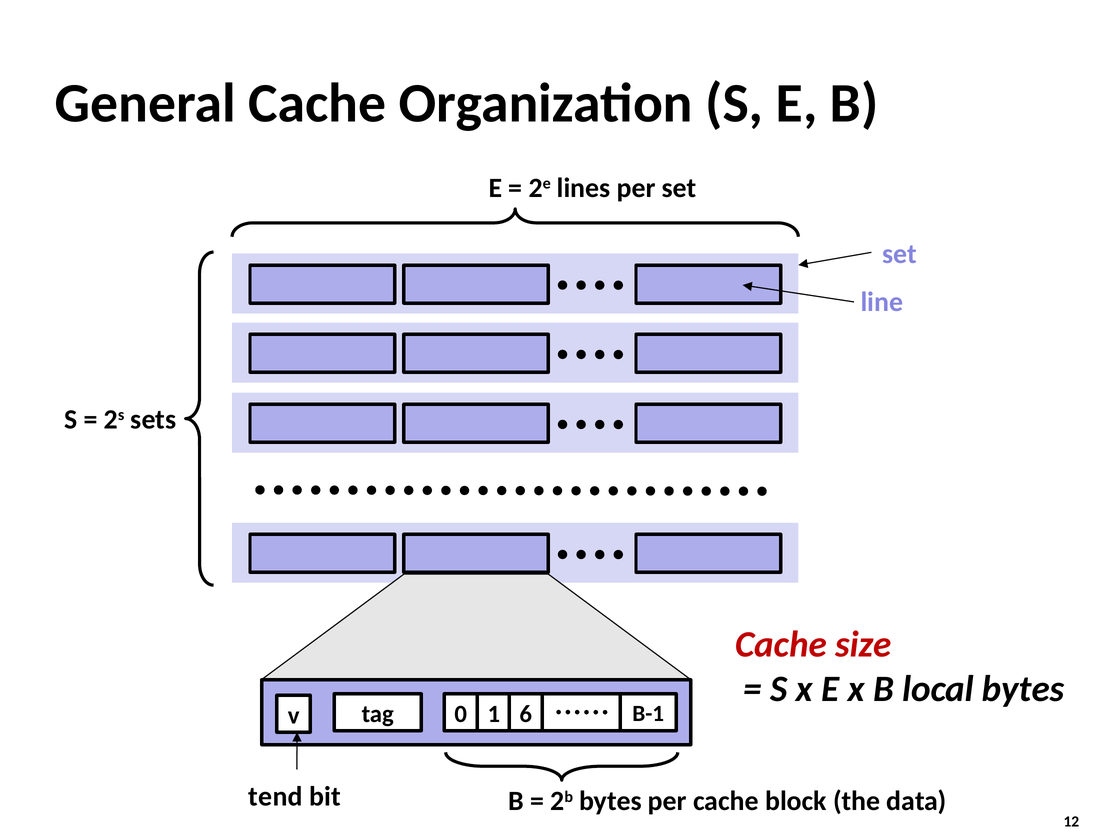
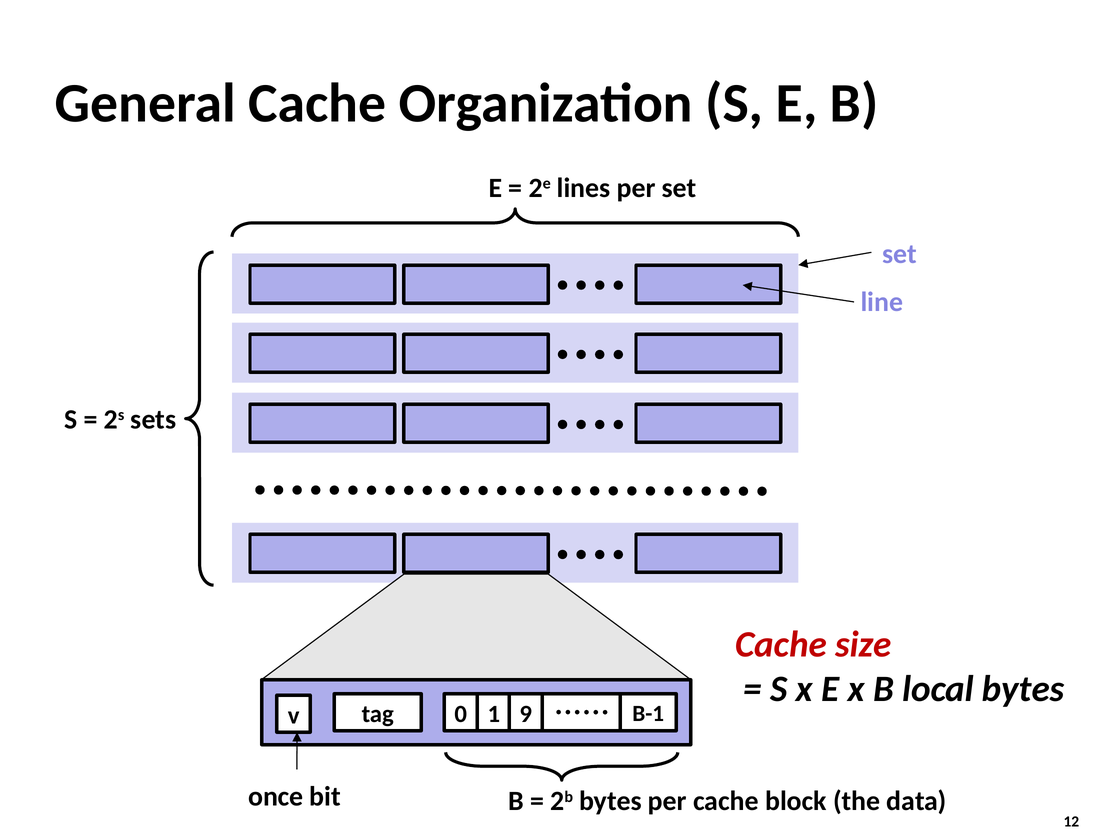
6: 6 -> 9
tend: tend -> once
